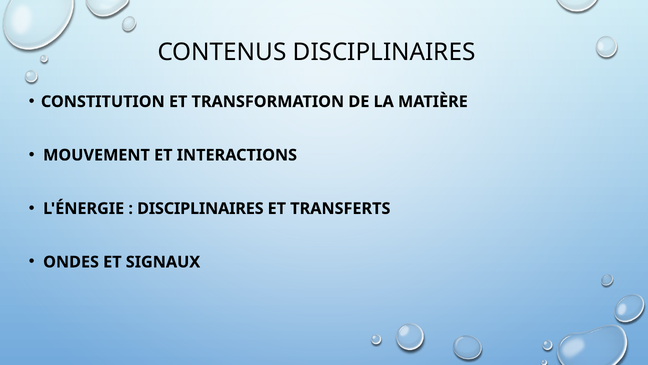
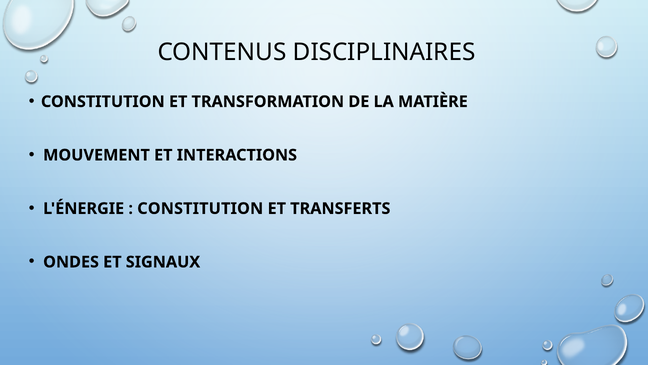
DISCIPLINAIRES at (200, 208): DISCIPLINAIRES -> CONSTITUTION
